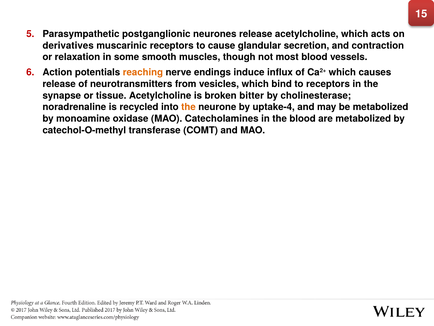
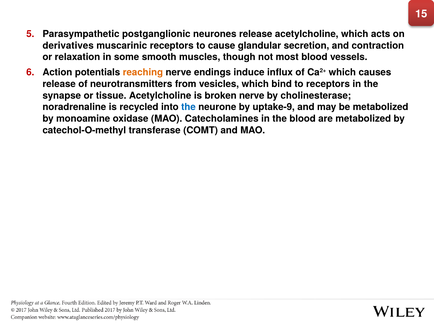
broken bitter: bitter -> nerve
the at (188, 107) colour: orange -> blue
uptake-4: uptake-4 -> uptake-9
